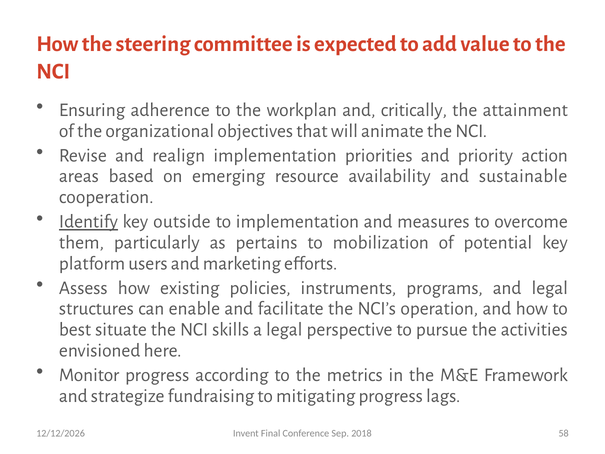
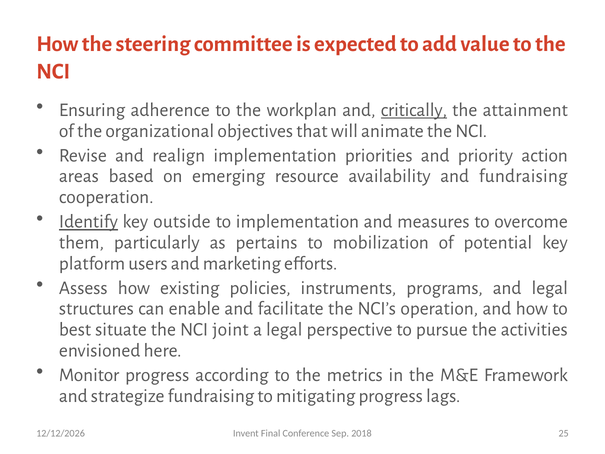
critically underline: none -> present
and sustainable: sustainable -> fundraising
skills: skills -> joint
58: 58 -> 25
